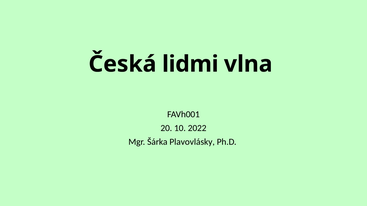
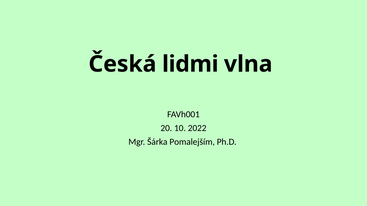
Plavovlásky: Plavovlásky -> Pomalejším
